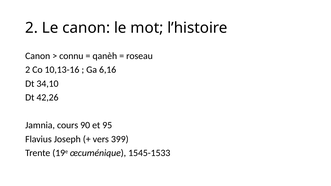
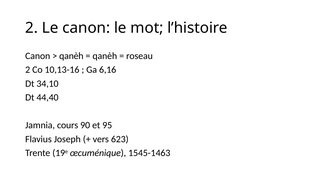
connu at (71, 56): connu -> qanèh
42,26: 42,26 -> 44,40
399: 399 -> 623
1545-1533: 1545-1533 -> 1545-1463
